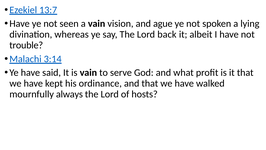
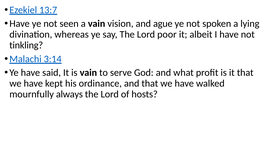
back: back -> poor
trouble: trouble -> tinkling
